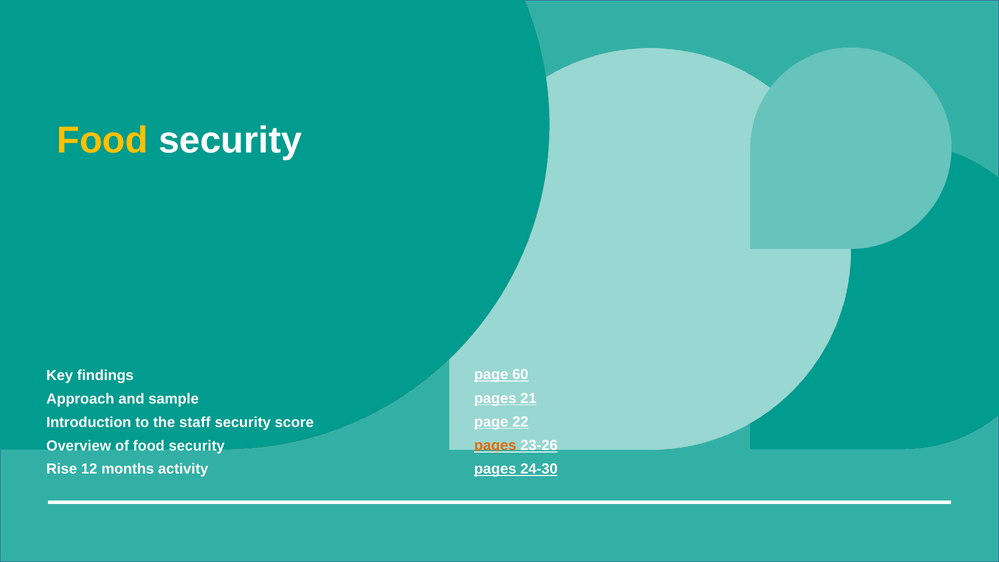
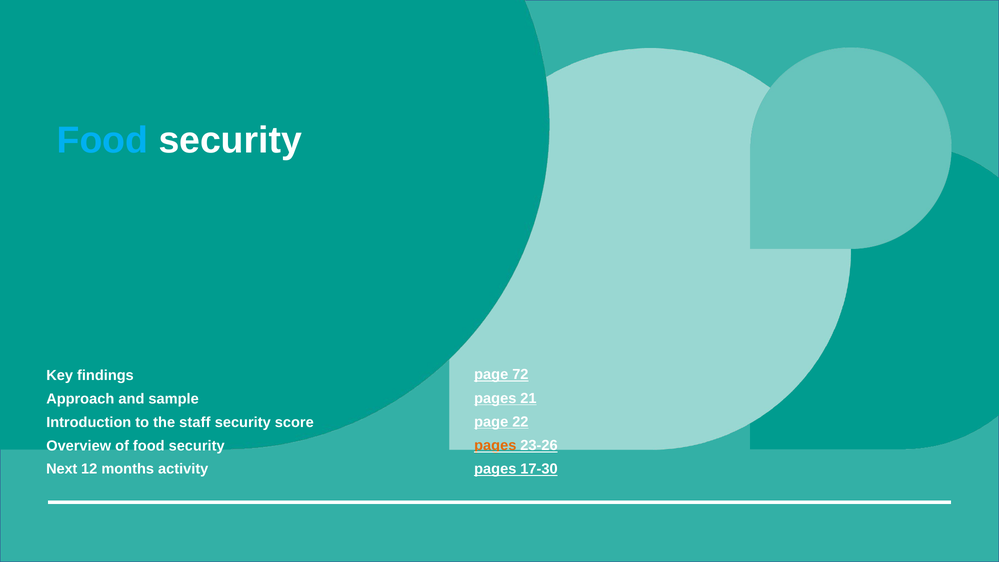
Food at (102, 141) colour: yellow -> light blue
60: 60 -> 72
Rise: Rise -> Next
24-30: 24-30 -> 17-30
